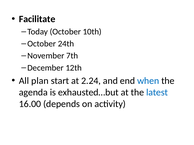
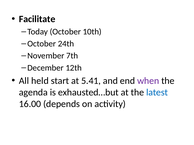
plan: plan -> held
2.24: 2.24 -> 5.41
when colour: blue -> purple
